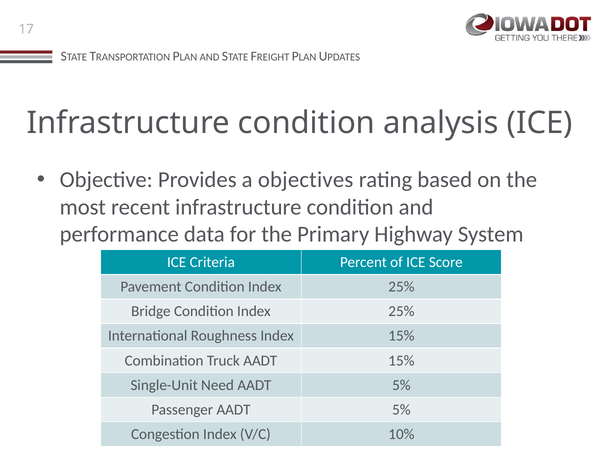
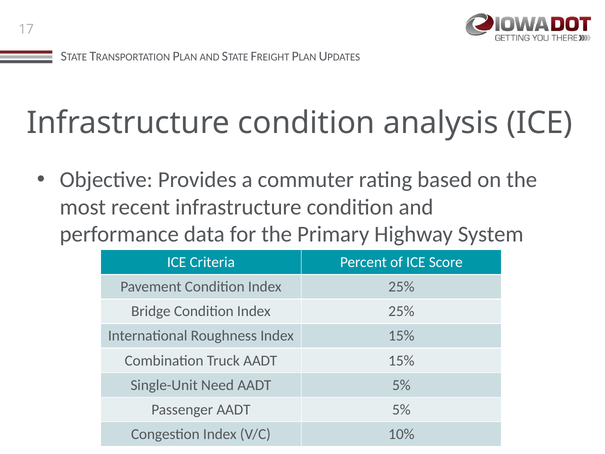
objectives: objectives -> commuter
